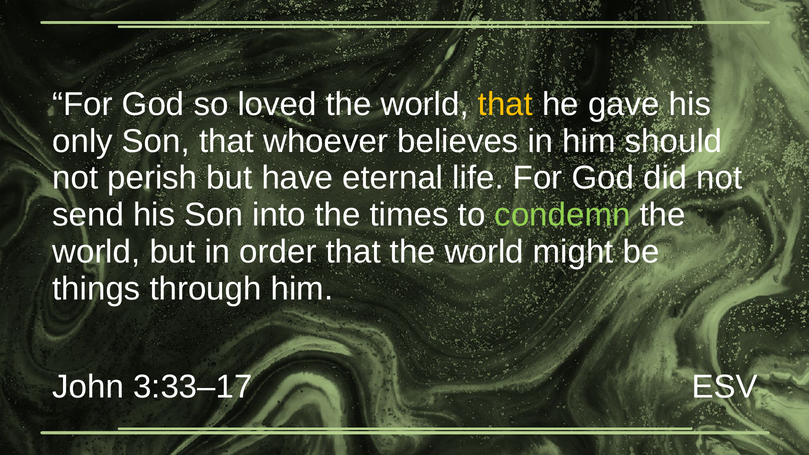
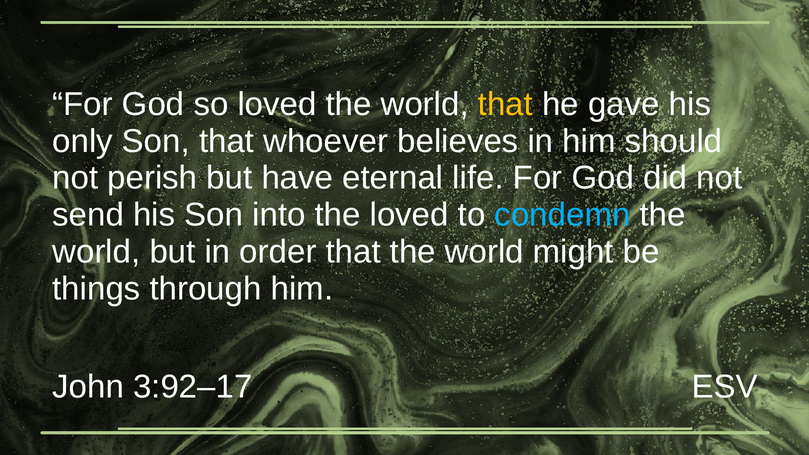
the times: times -> loved
condemn colour: light green -> light blue
3:33–17: 3:33–17 -> 3:92–17
